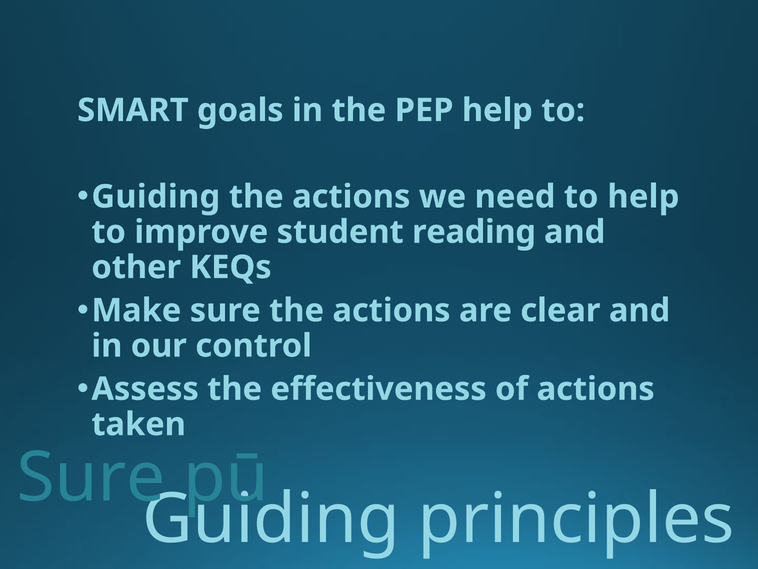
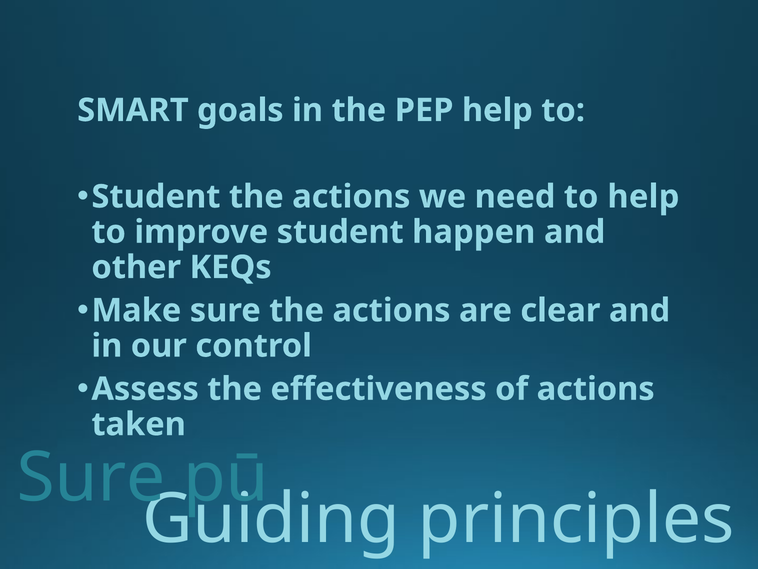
Guiding at (156, 197): Guiding -> Student
reading: reading -> happen
